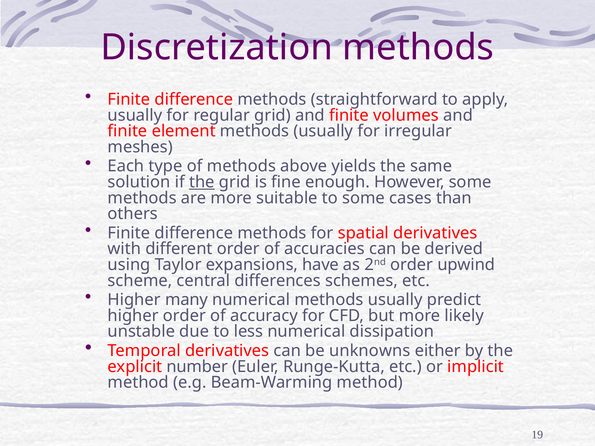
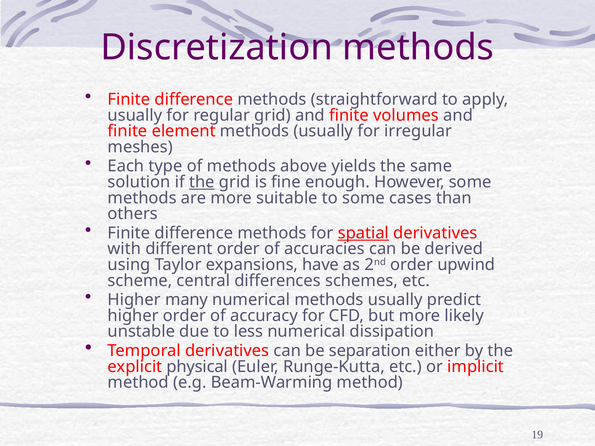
spatial underline: none -> present
unknowns: unknowns -> separation
number: number -> physical
